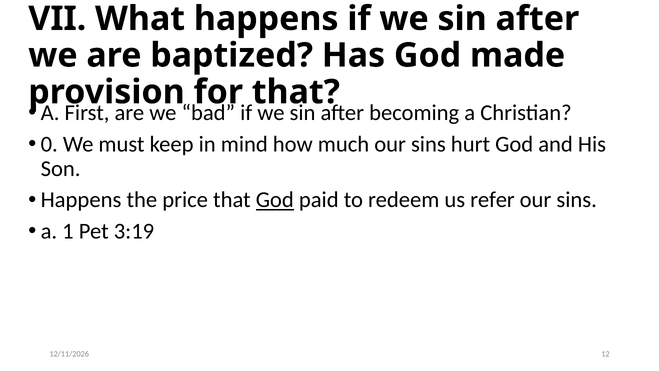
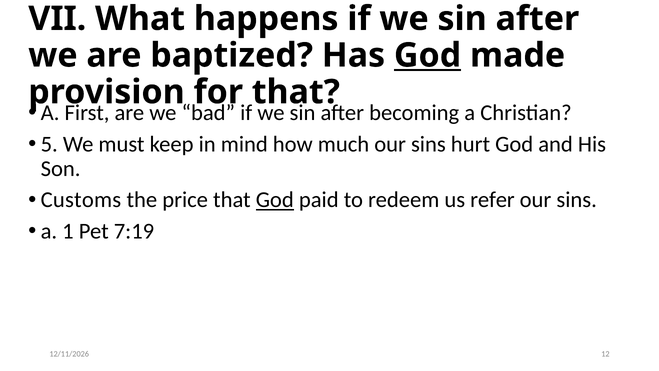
God at (428, 55) underline: none -> present
0: 0 -> 5
Happens at (81, 200): Happens -> Customs
3:19: 3:19 -> 7:19
